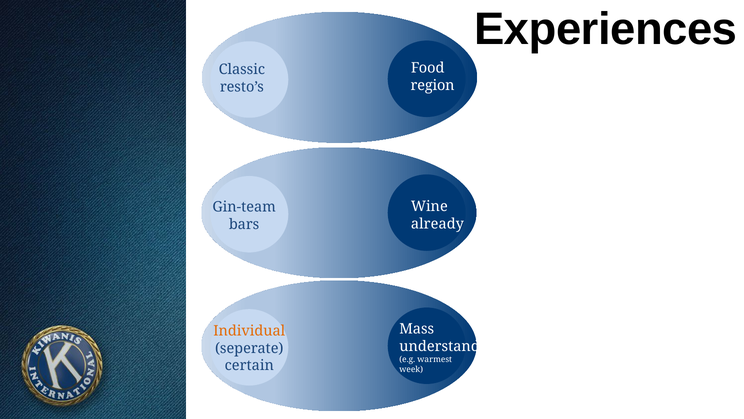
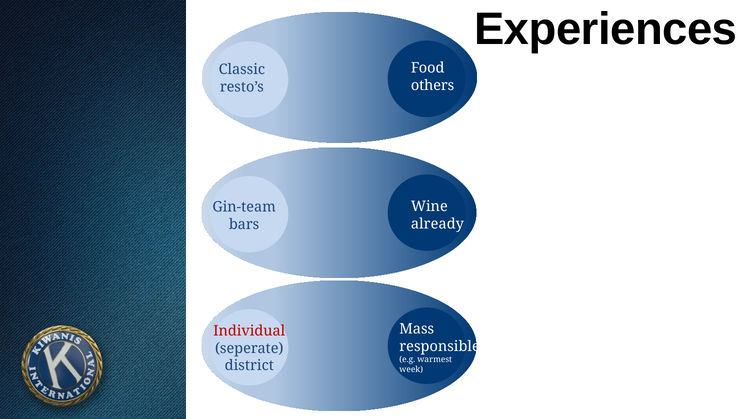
region: region -> others
Individual colour: orange -> red
understand: understand -> responsible
certain: certain -> district
